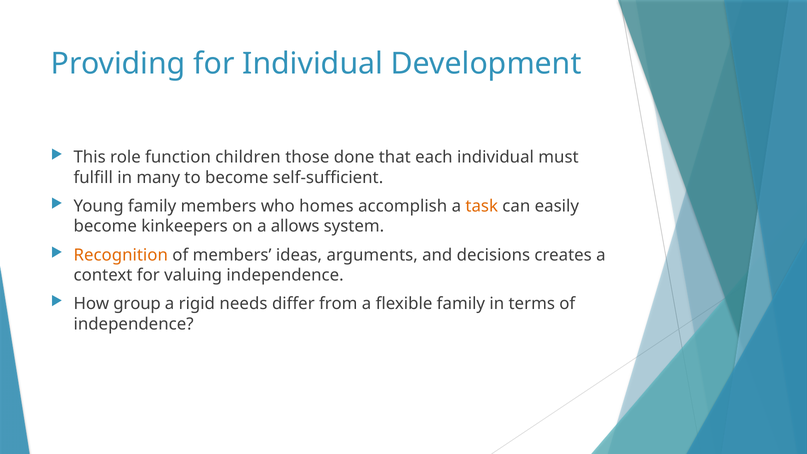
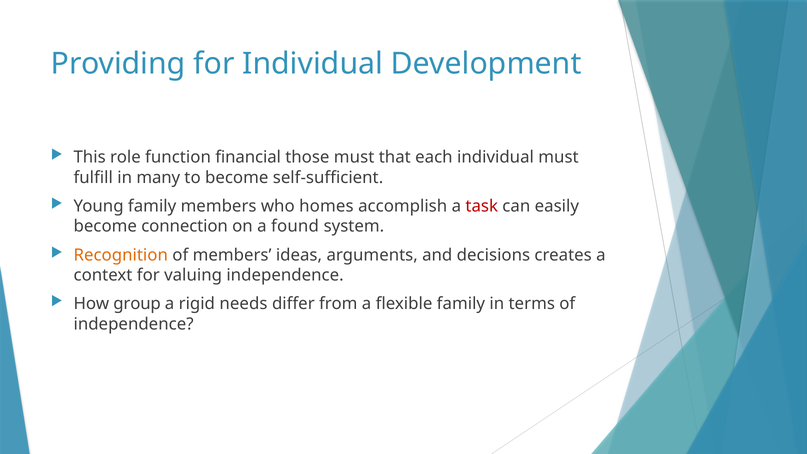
children: children -> financial
those done: done -> must
task colour: orange -> red
kinkeepers: kinkeepers -> connection
allows: allows -> found
